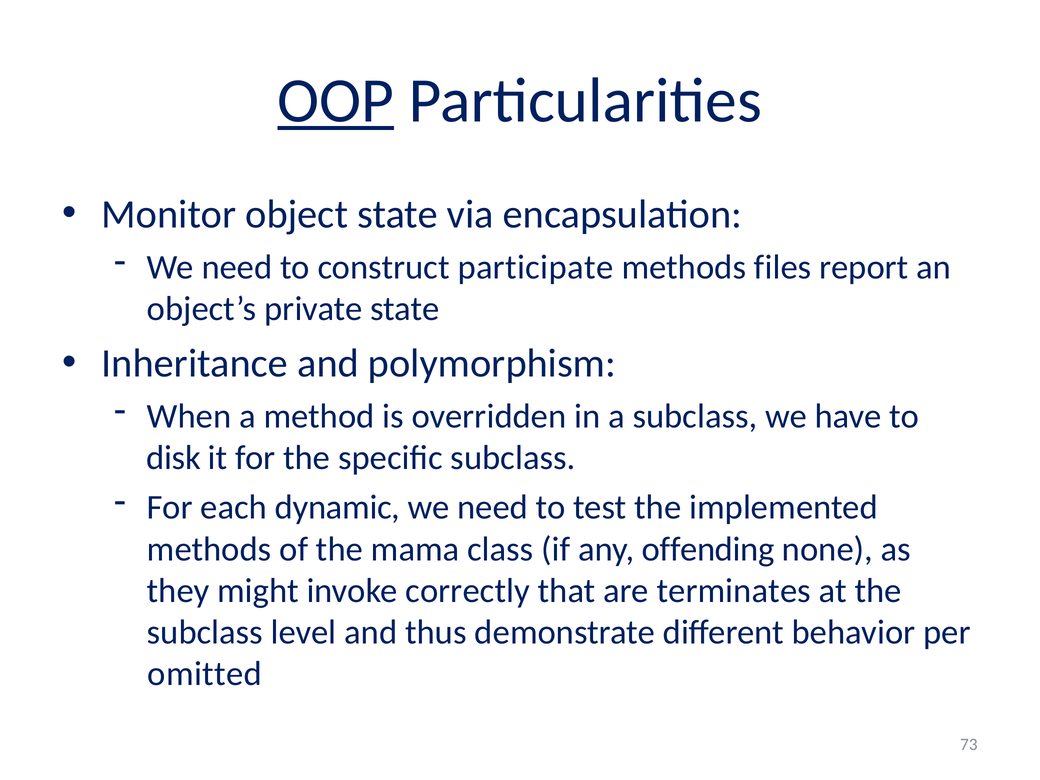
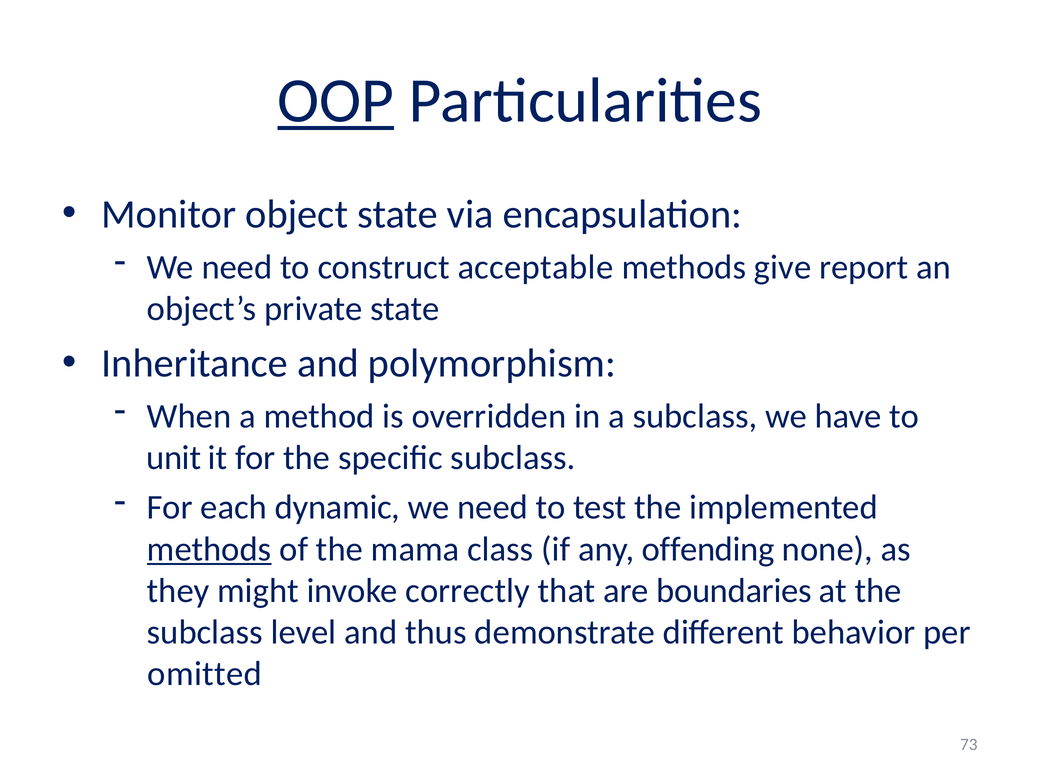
participate: participate -> acceptable
files: files -> give
disk: disk -> unit
methods at (209, 549) underline: none -> present
terminates: terminates -> boundaries
